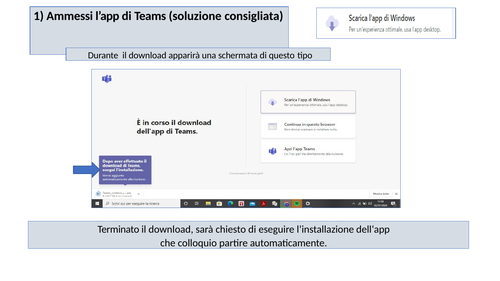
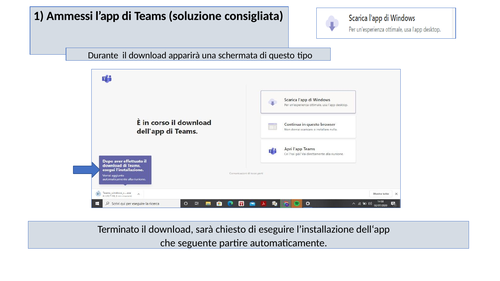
colloquio: colloquio -> seguente
